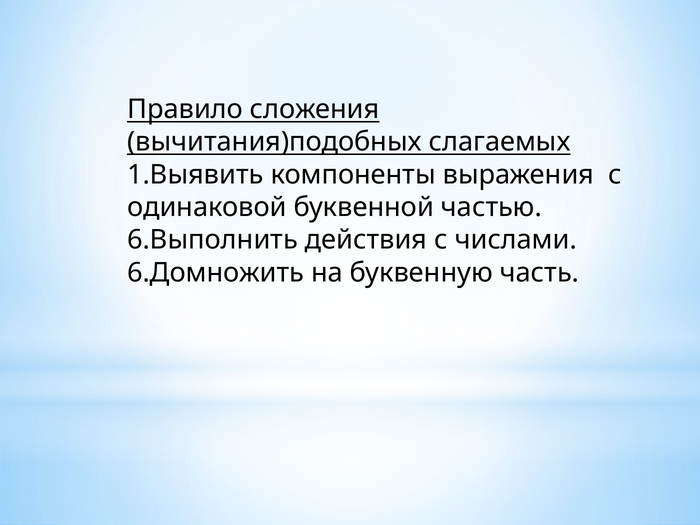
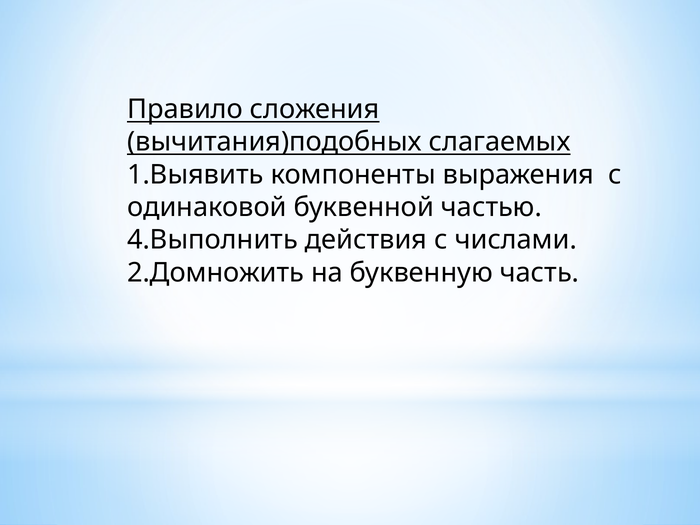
6.Выполнить: 6.Выполнить -> 4.Выполнить
6.Домножить: 6.Домножить -> 2.Домножить
